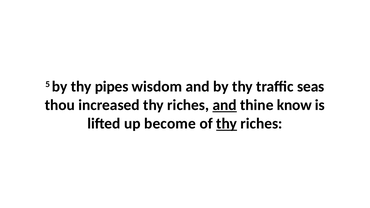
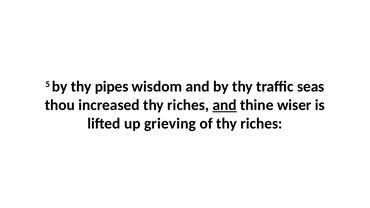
know: know -> wiser
become: become -> grieving
thy at (227, 124) underline: present -> none
